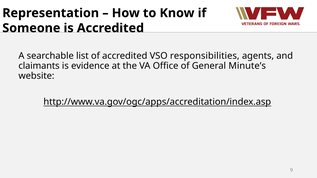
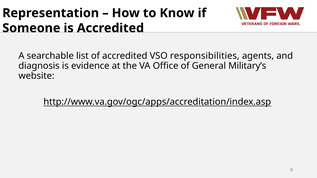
claimants: claimants -> diagnosis
Minute’s: Minute’s -> Military’s
